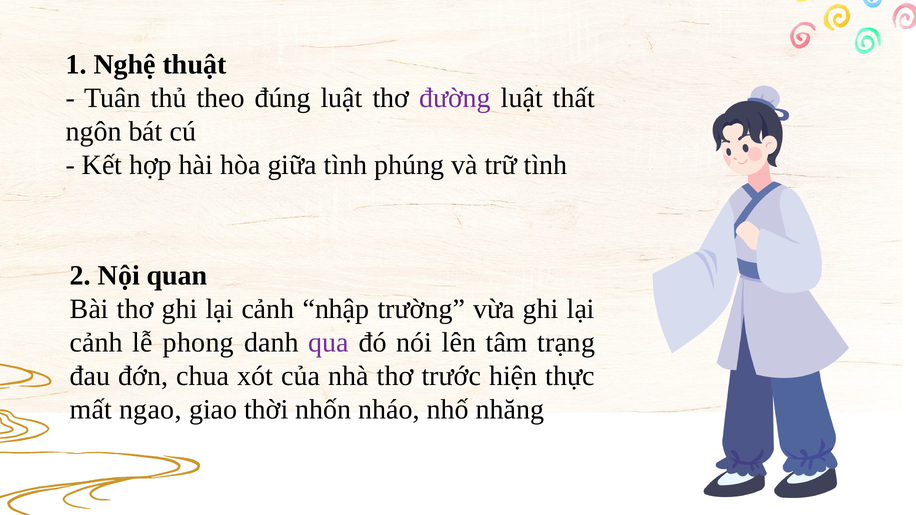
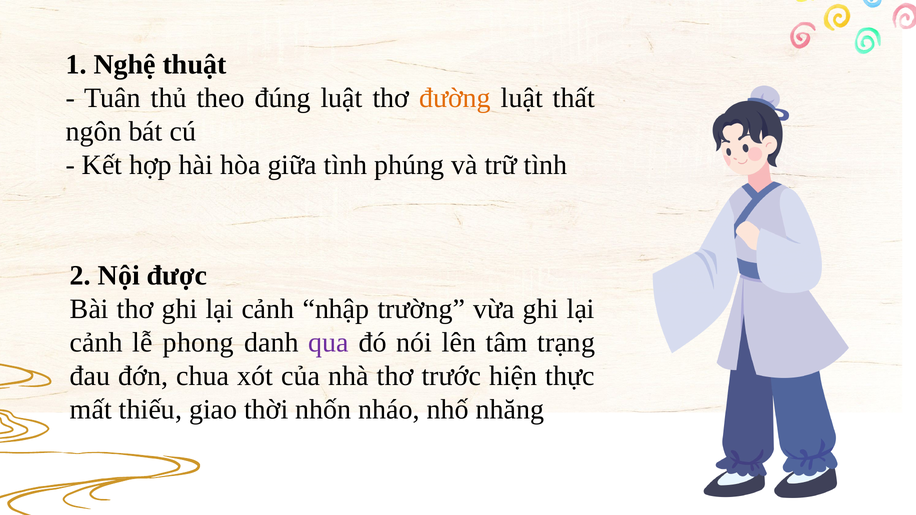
đường colour: purple -> orange
quan: quan -> được
ngao: ngao -> thiếu
